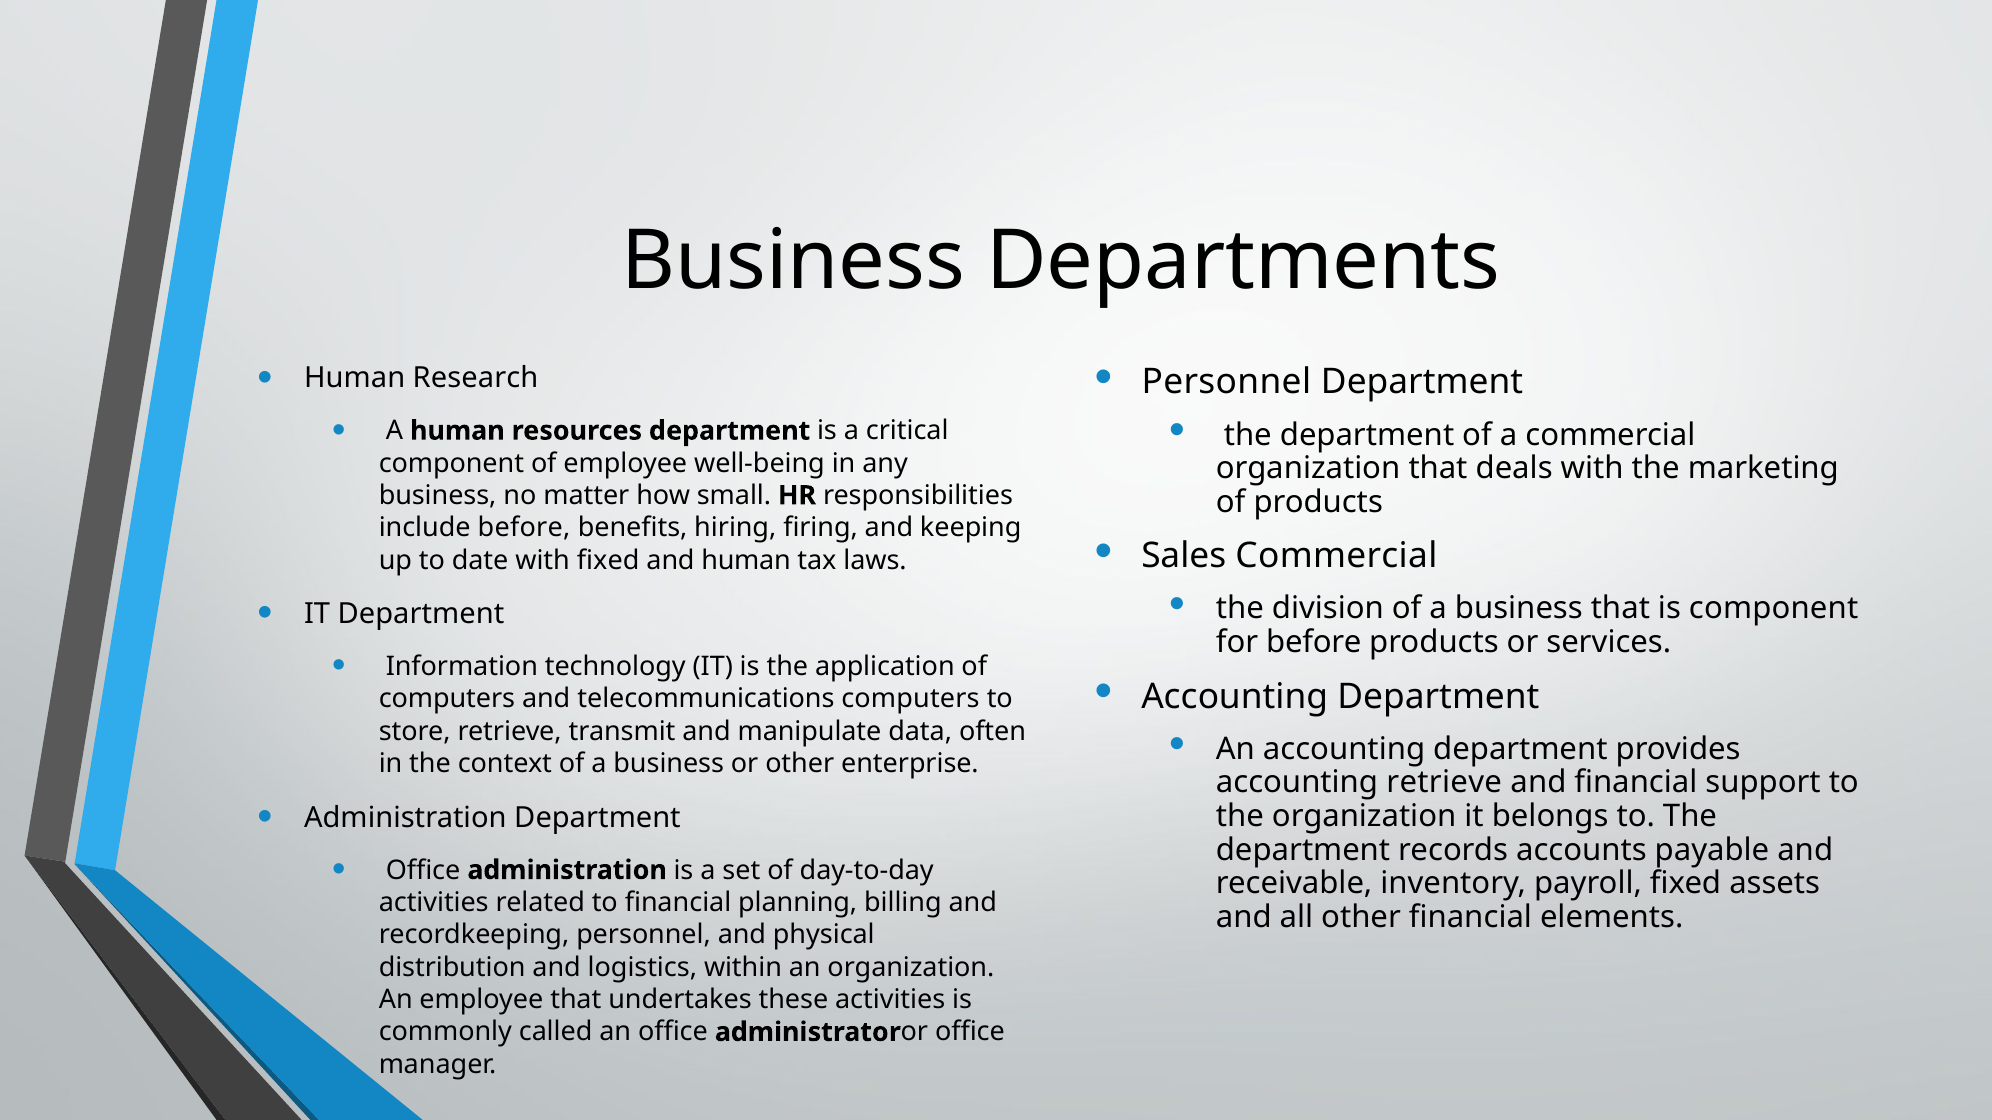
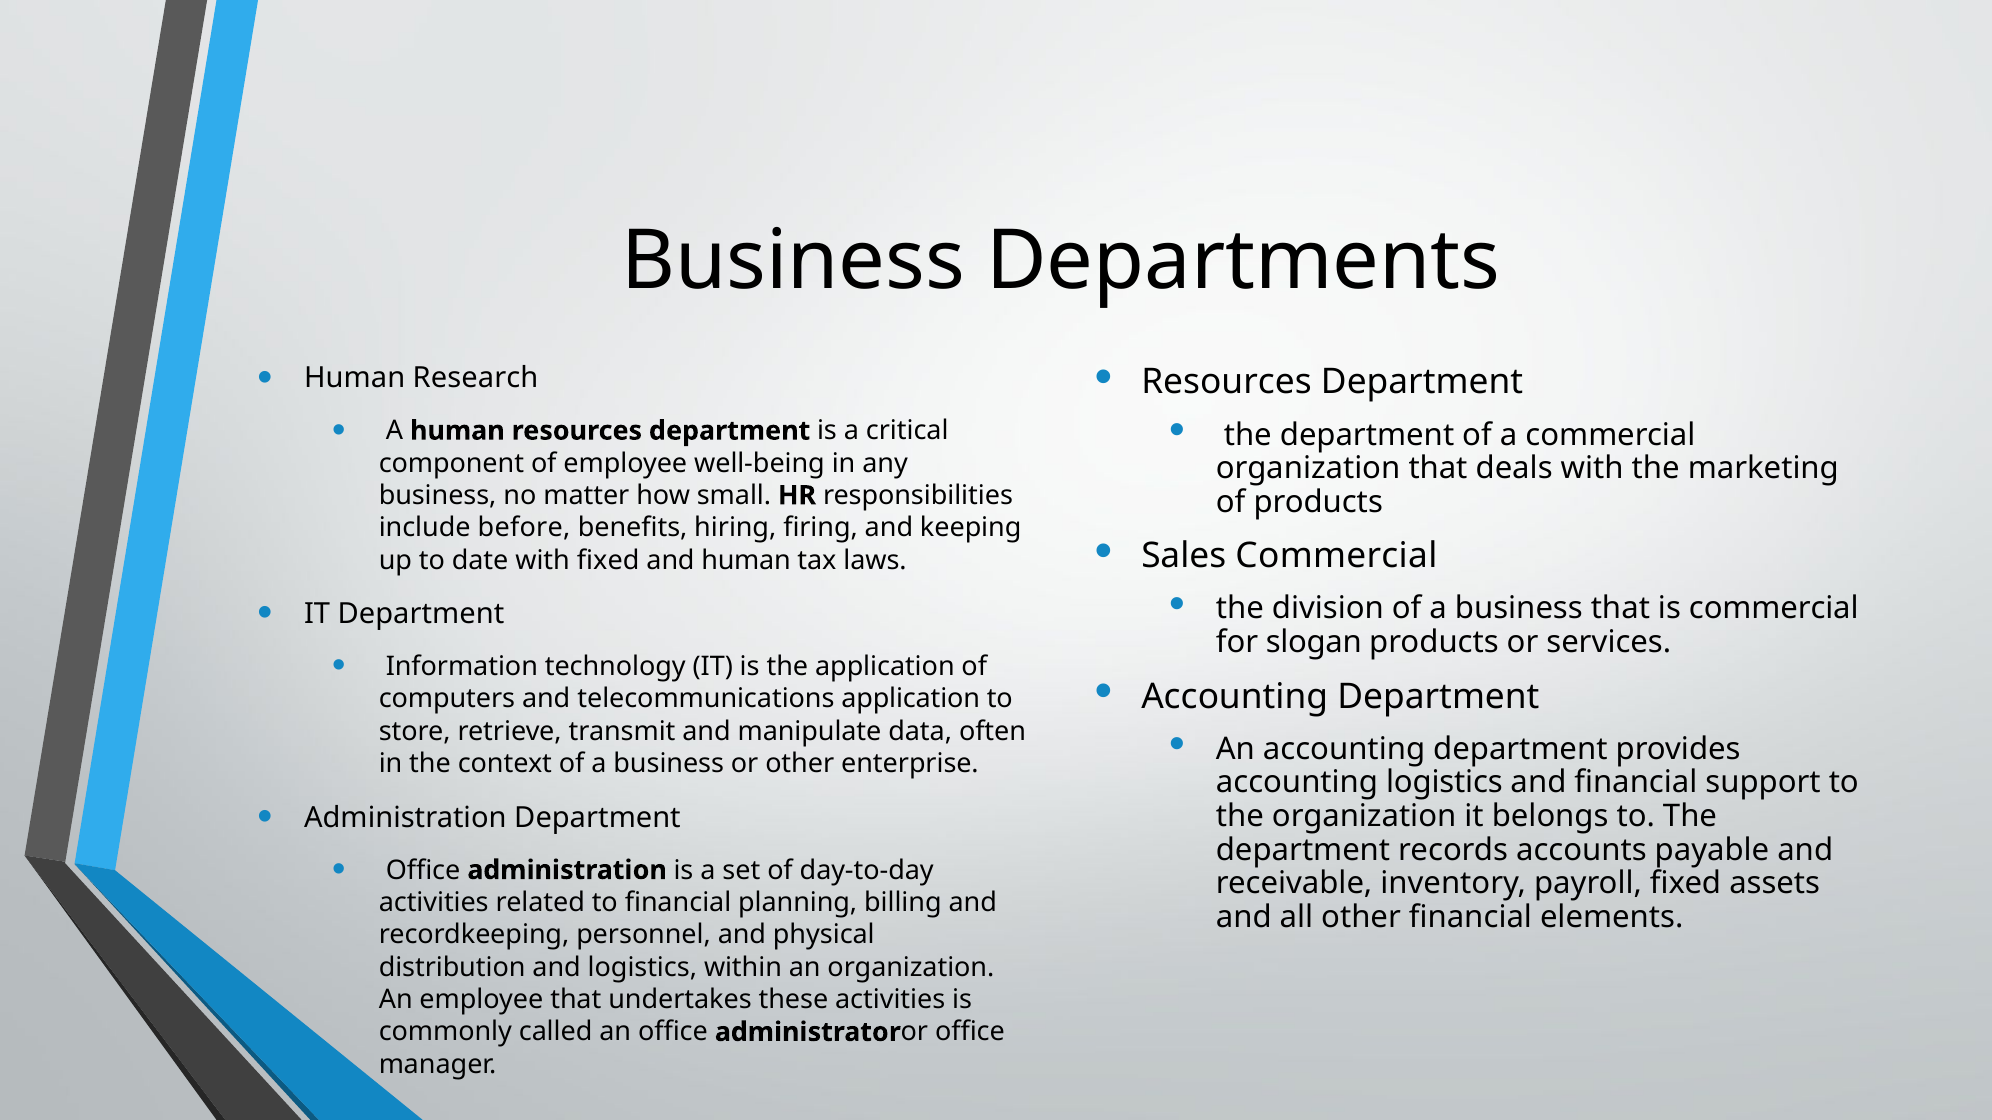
Personnel at (1226, 382): Personnel -> Resources
is component: component -> commercial
for before: before -> slogan
telecommunications computers: computers -> application
accounting retrieve: retrieve -> logistics
